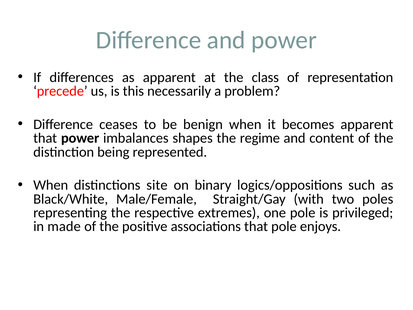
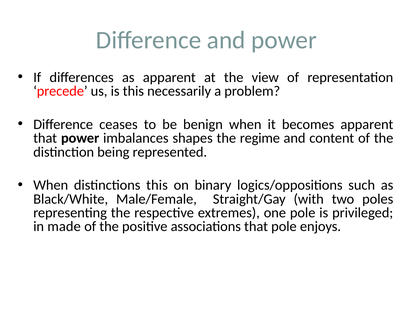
class: class -> view
distinctions site: site -> this
